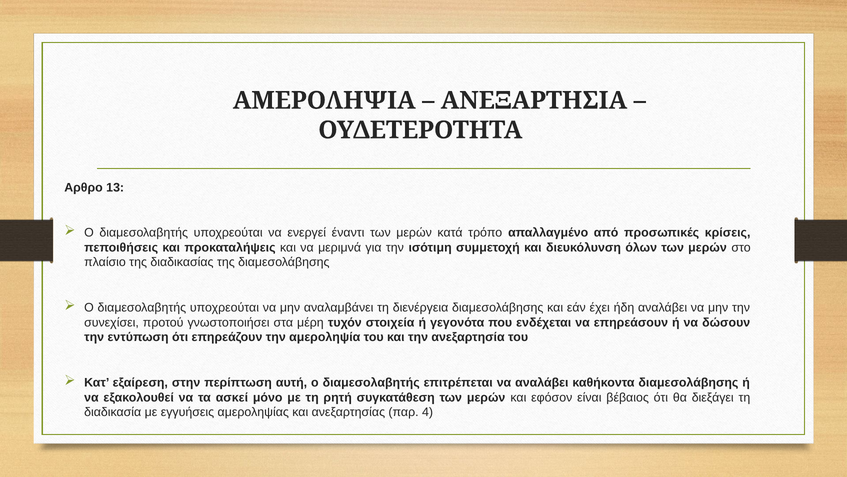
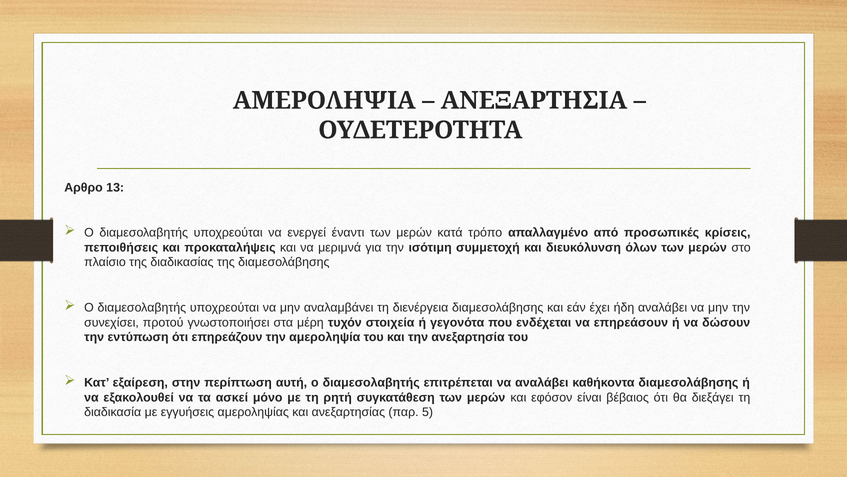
4: 4 -> 5
